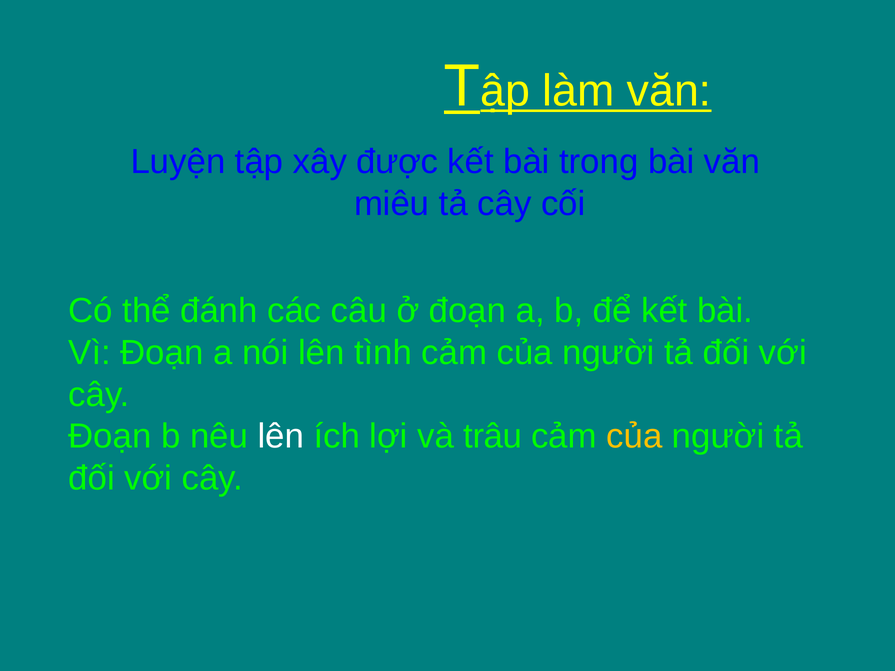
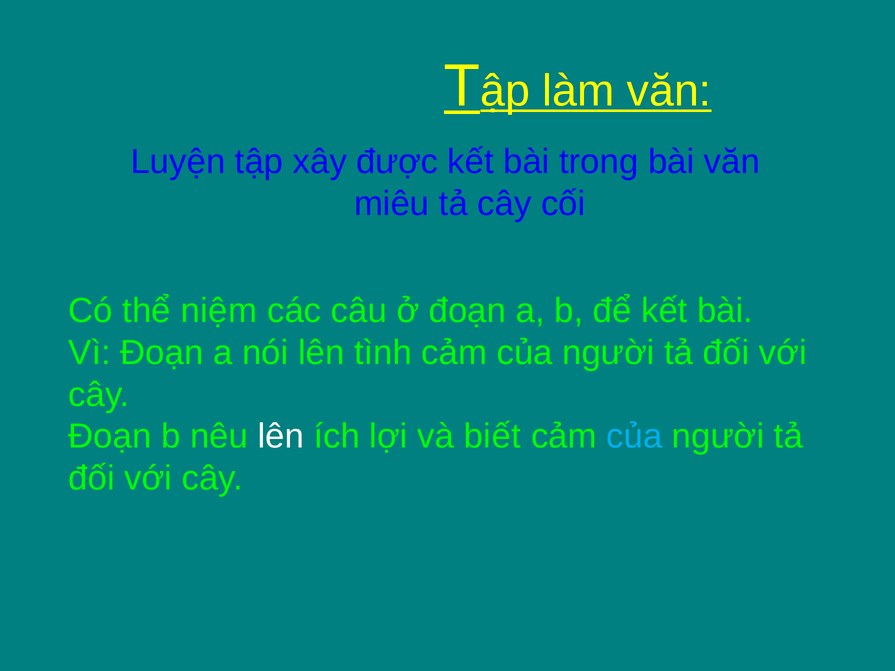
đánh: đánh -> niệm
trâu: trâu -> biết
của at (634, 436) colour: yellow -> light blue
